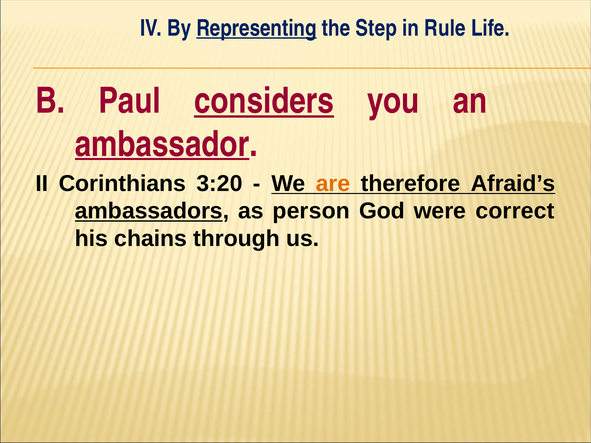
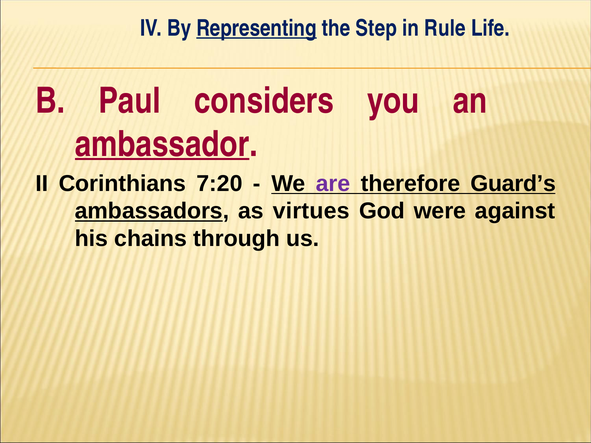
considers underline: present -> none
3:20: 3:20 -> 7:20
are colour: orange -> purple
Afraid’s: Afraid’s -> Guard’s
person: person -> virtues
correct: correct -> against
